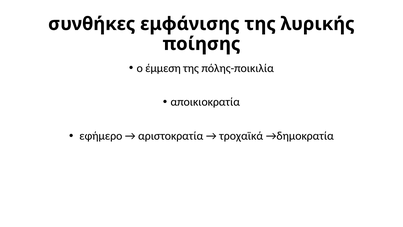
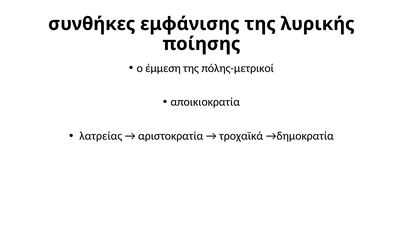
πόλης-ποικιλία: πόλης-ποικιλία -> πόλης-μετρικοί
εφήμερο: εφήμερο -> λατρείας
